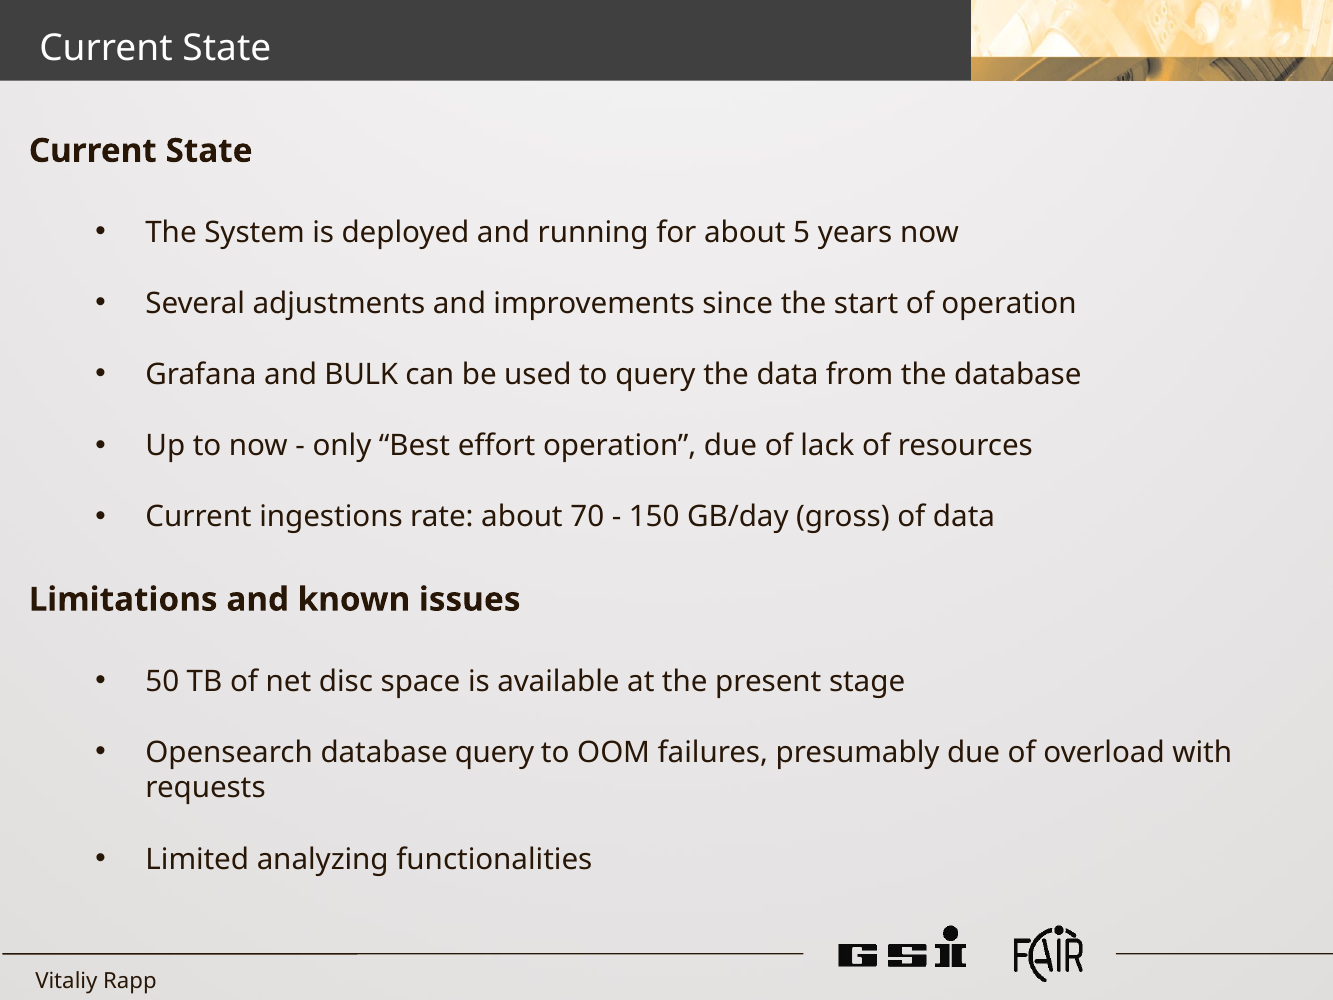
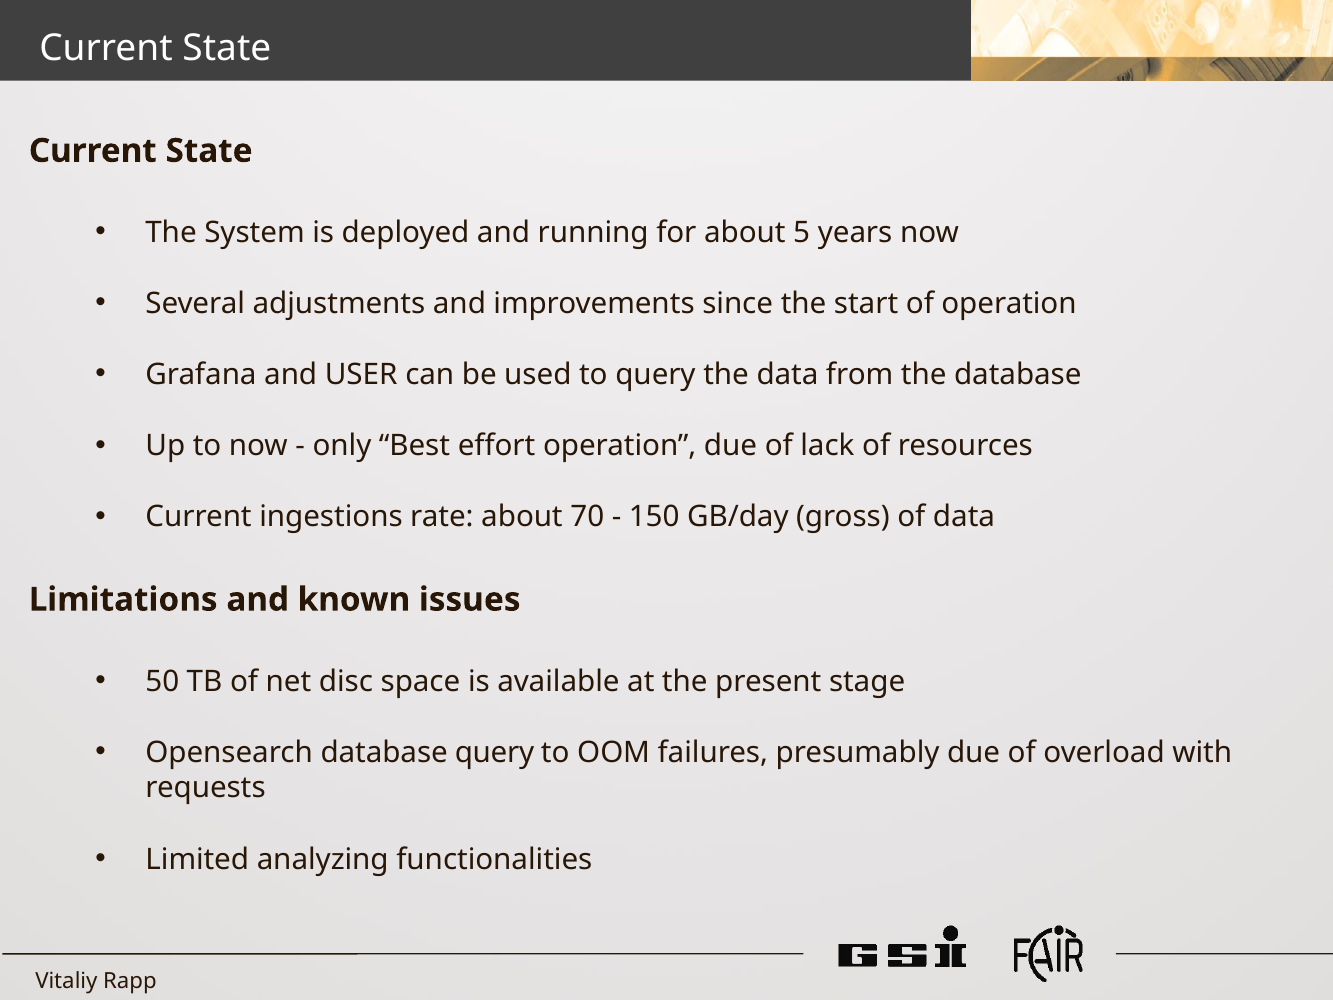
BULK: BULK -> USER
